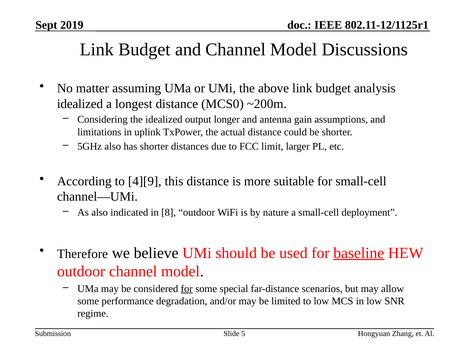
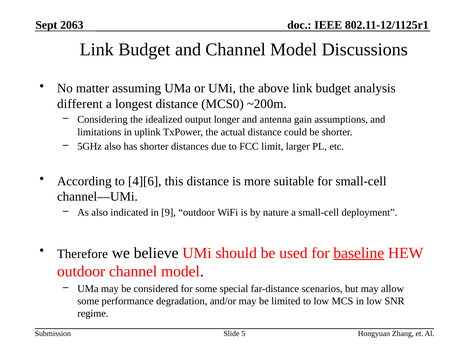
2019: 2019 -> 2063
idealized at (80, 104): idealized -> different
4][9: 4][9 -> 4][6
8: 8 -> 9
for at (187, 289) underline: present -> none
